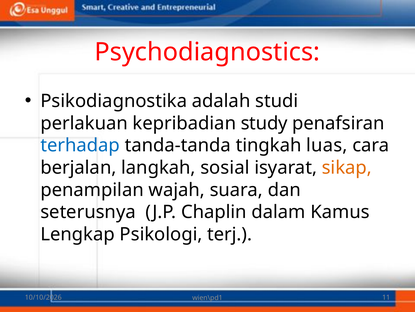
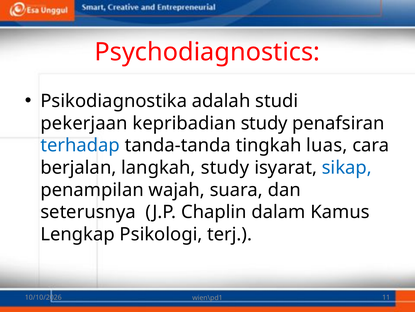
perlakuan: perlakuan -> pekerjaan
langkah sosial: sosial -> study
sikap colour: orange -> blue
